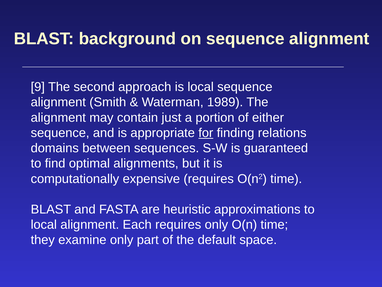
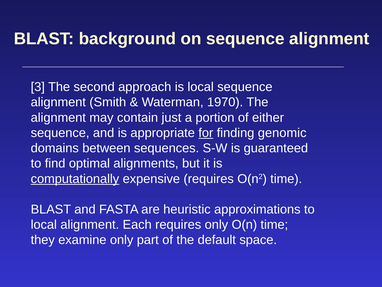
9: 9 -> 3
1989: 1989 -> 1970
relations: relations -> genomic
computationally underline: none -> present
